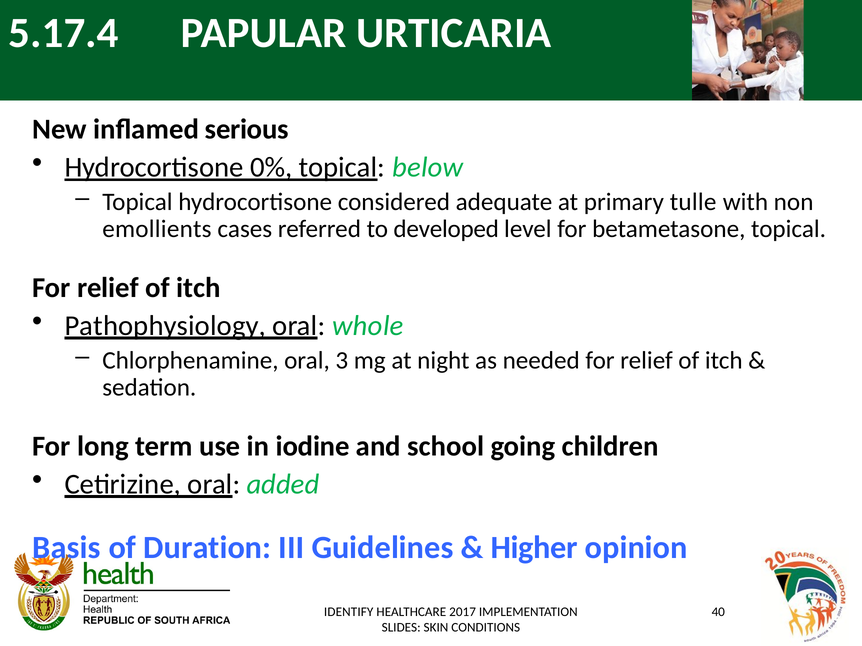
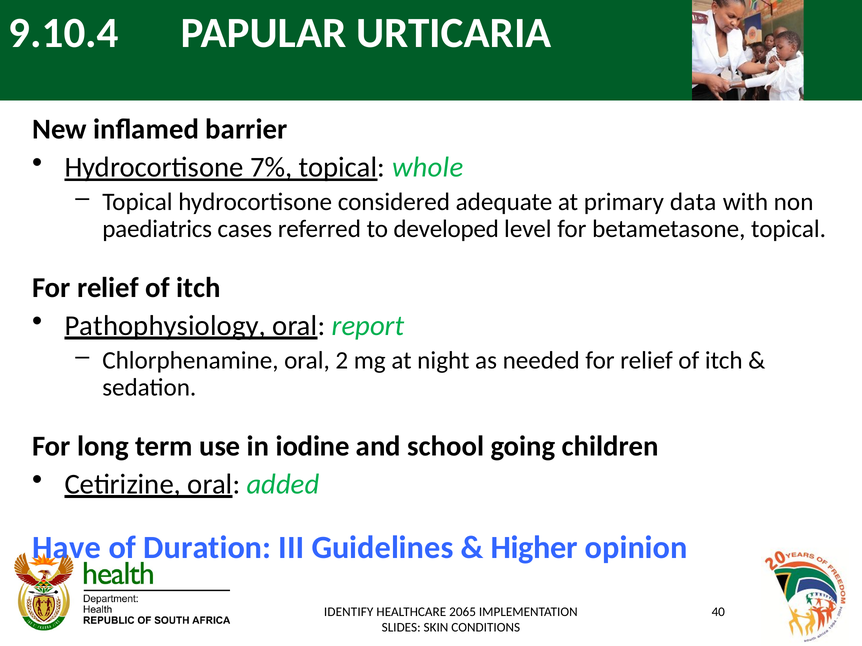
5.17.4: 5.17.4 -> 9.10.4
serious: serious -> barrier
0%: 0% -> 7%
below: below -> whole
tulle: tulle -> data
emollients: emollients -> paediatrics
whole: whole -> report
3: 3 -> 2
Basis: Basis -> Have
2017: 2017 -> 2065
